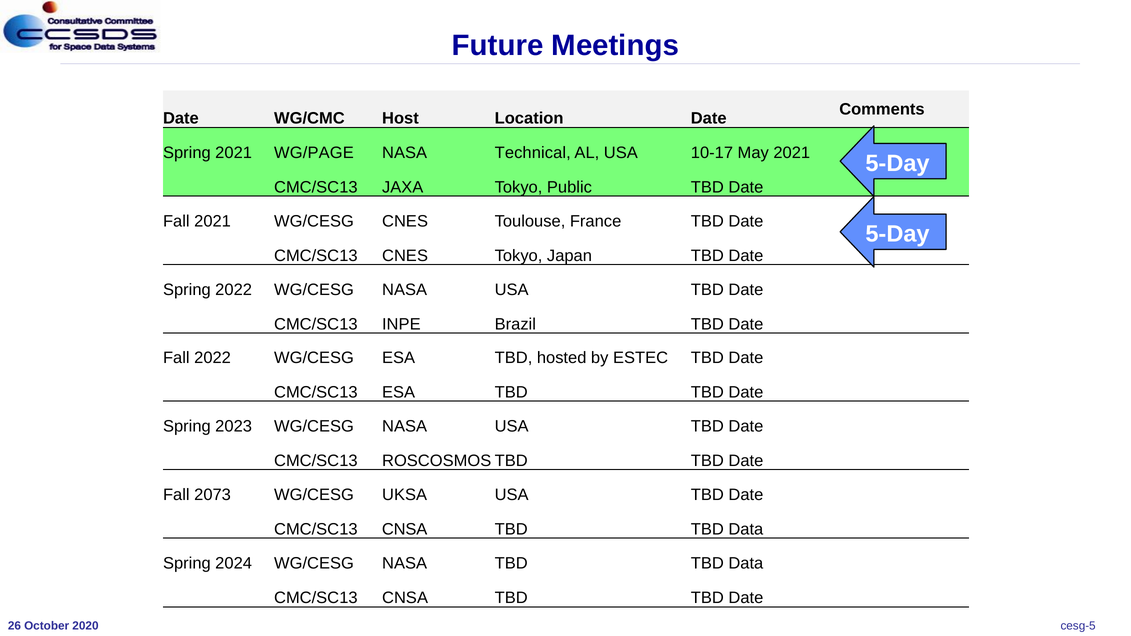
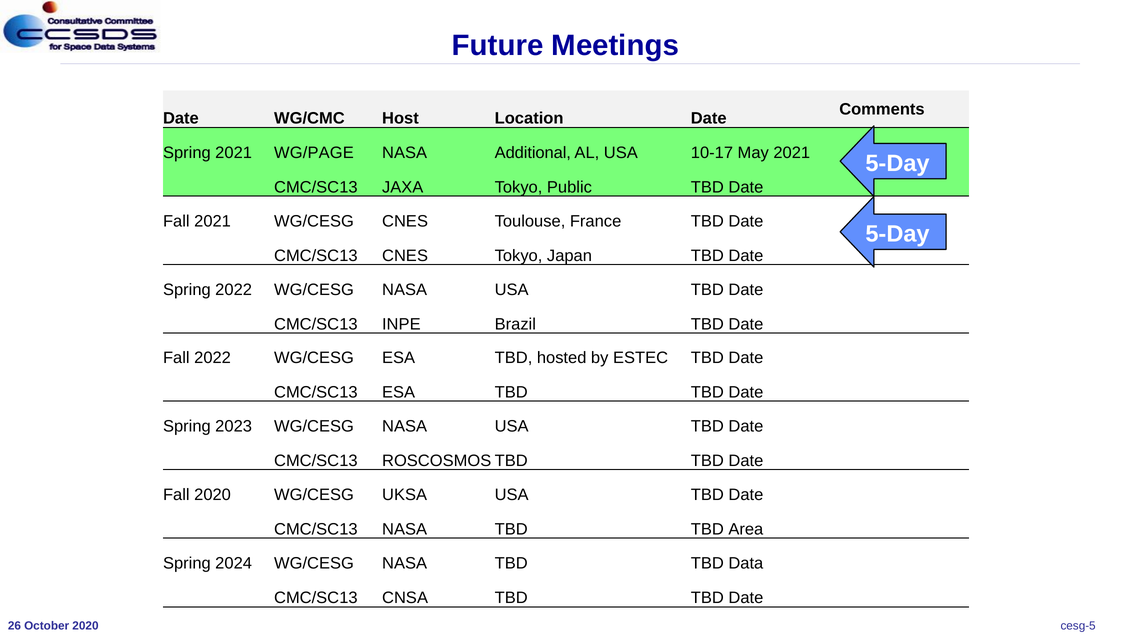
Technical: Technical -> Additional
Fall 2073: 2073 -> 2020
CNSA at (405, 529): CNSA -> NASA
Data at (746, 529): Data -> Area
